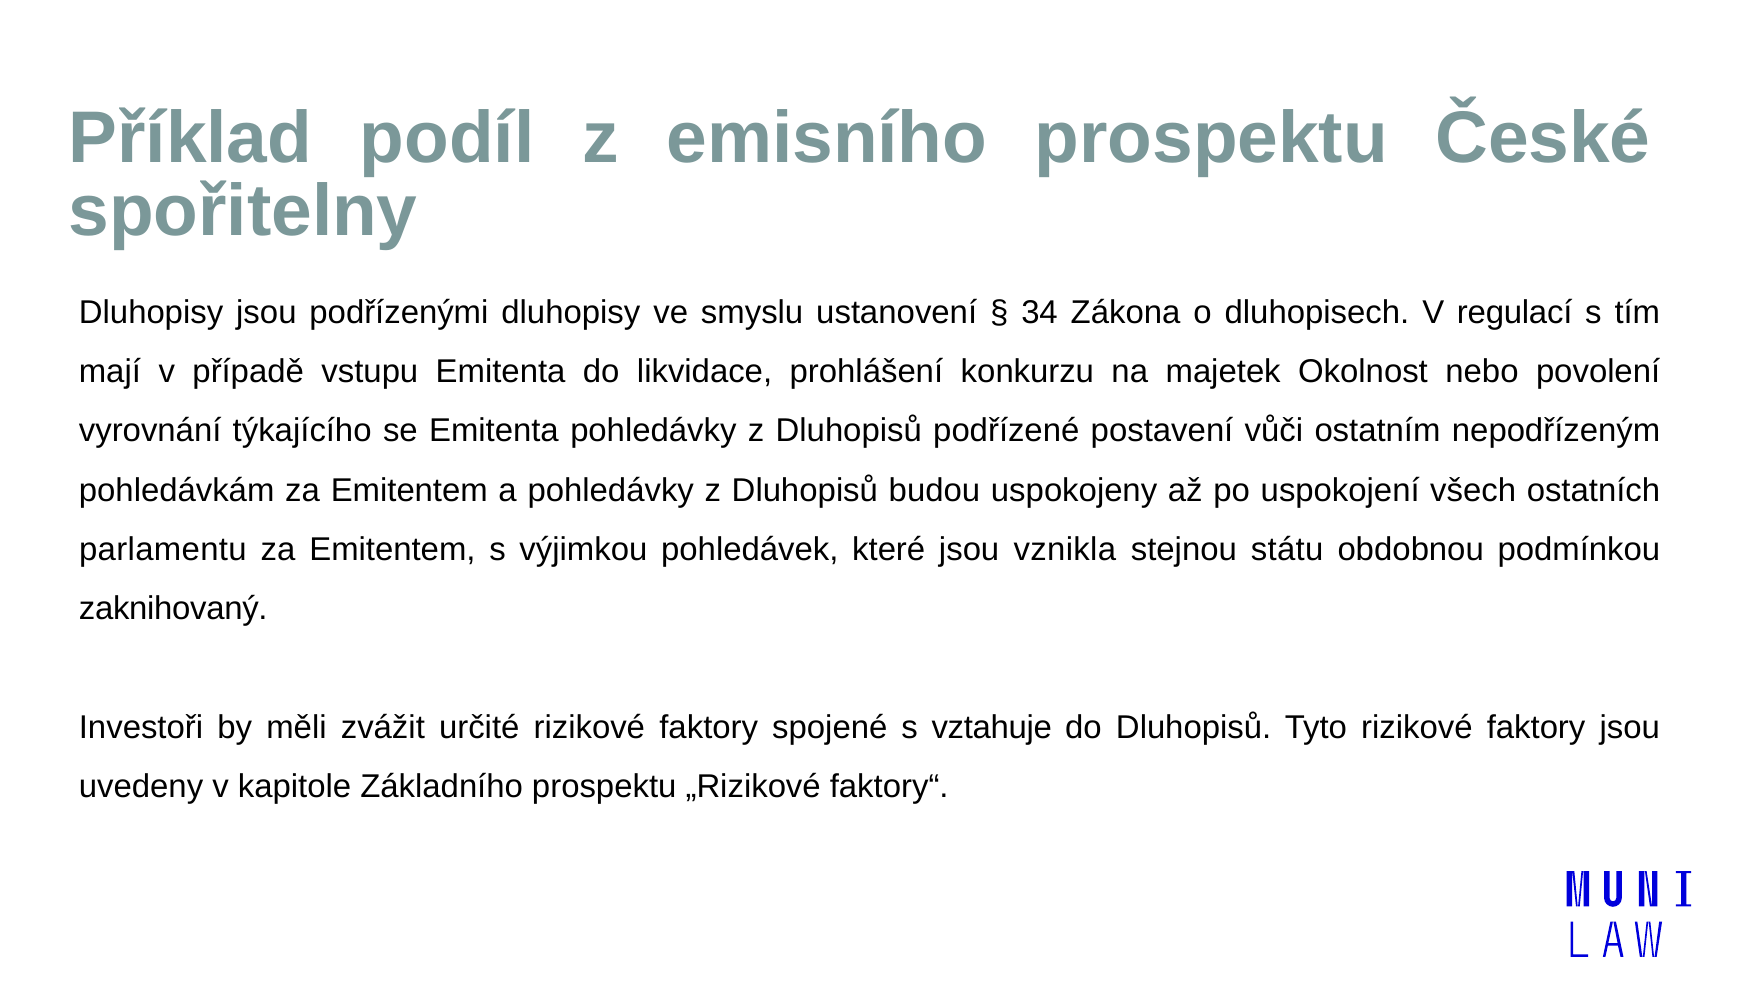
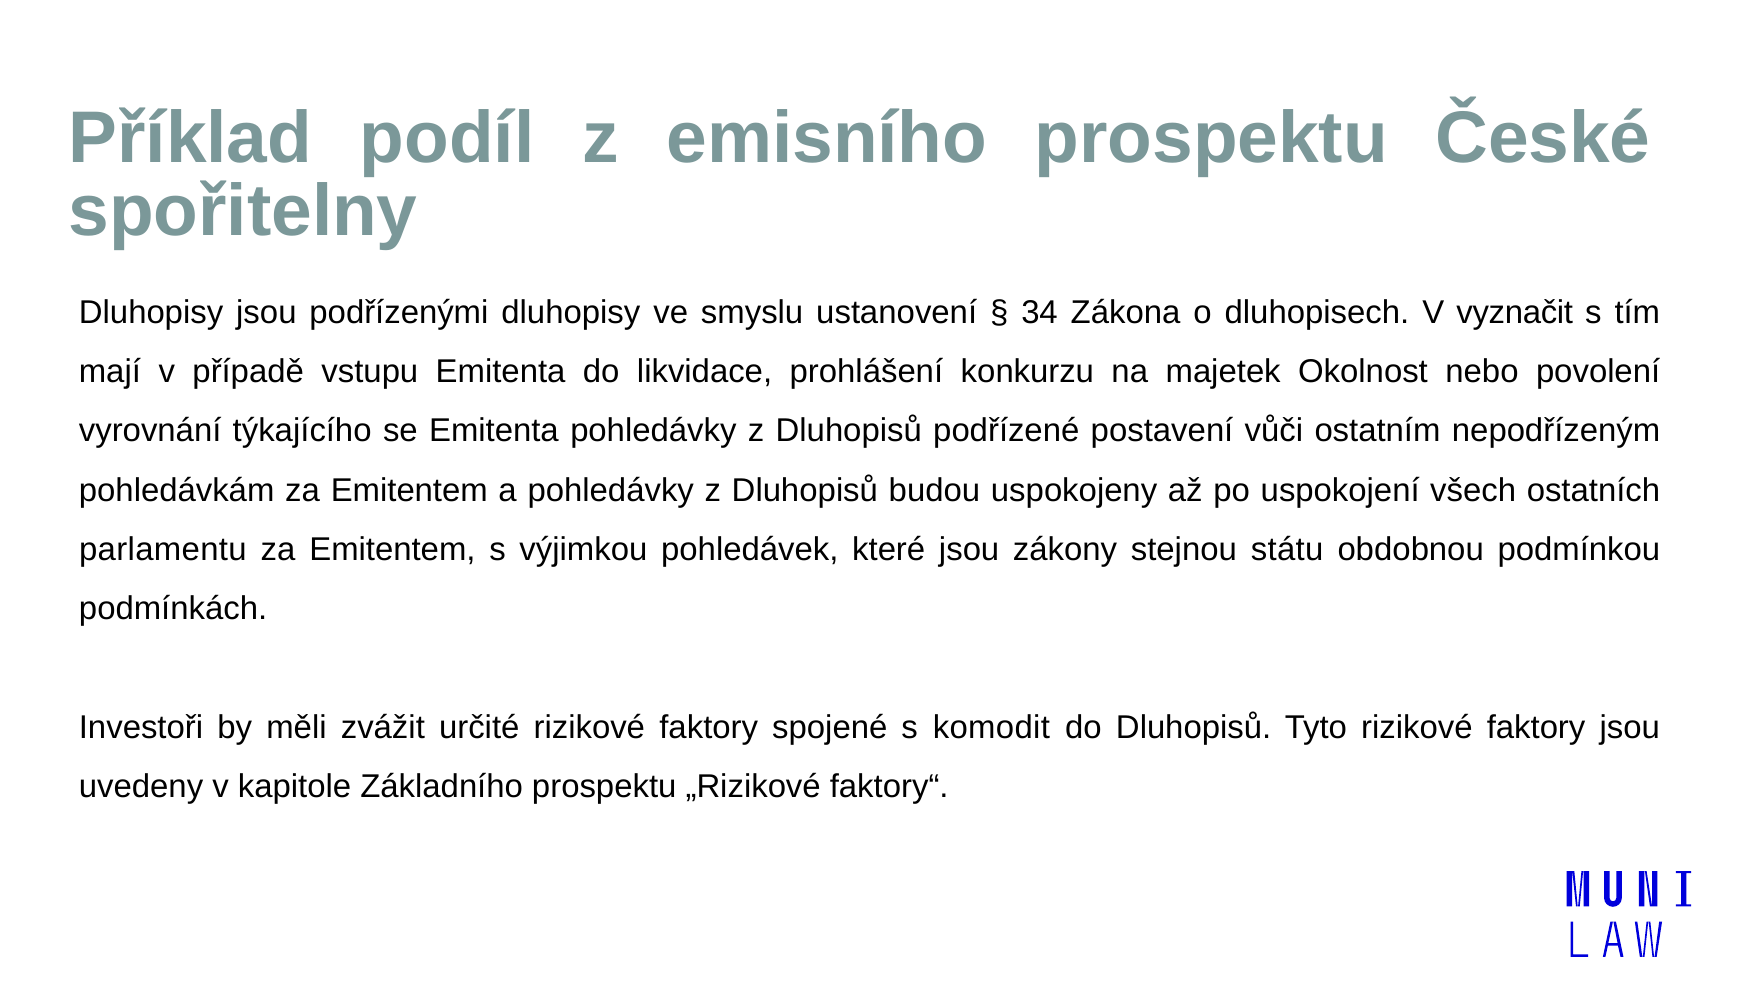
regulací: regulací -> vyznačit
vznikla: vznikla -> zákony
zaknihovaný: zaknihovaný -> podmínkách
vztahuje: vztahuje -> komodit
